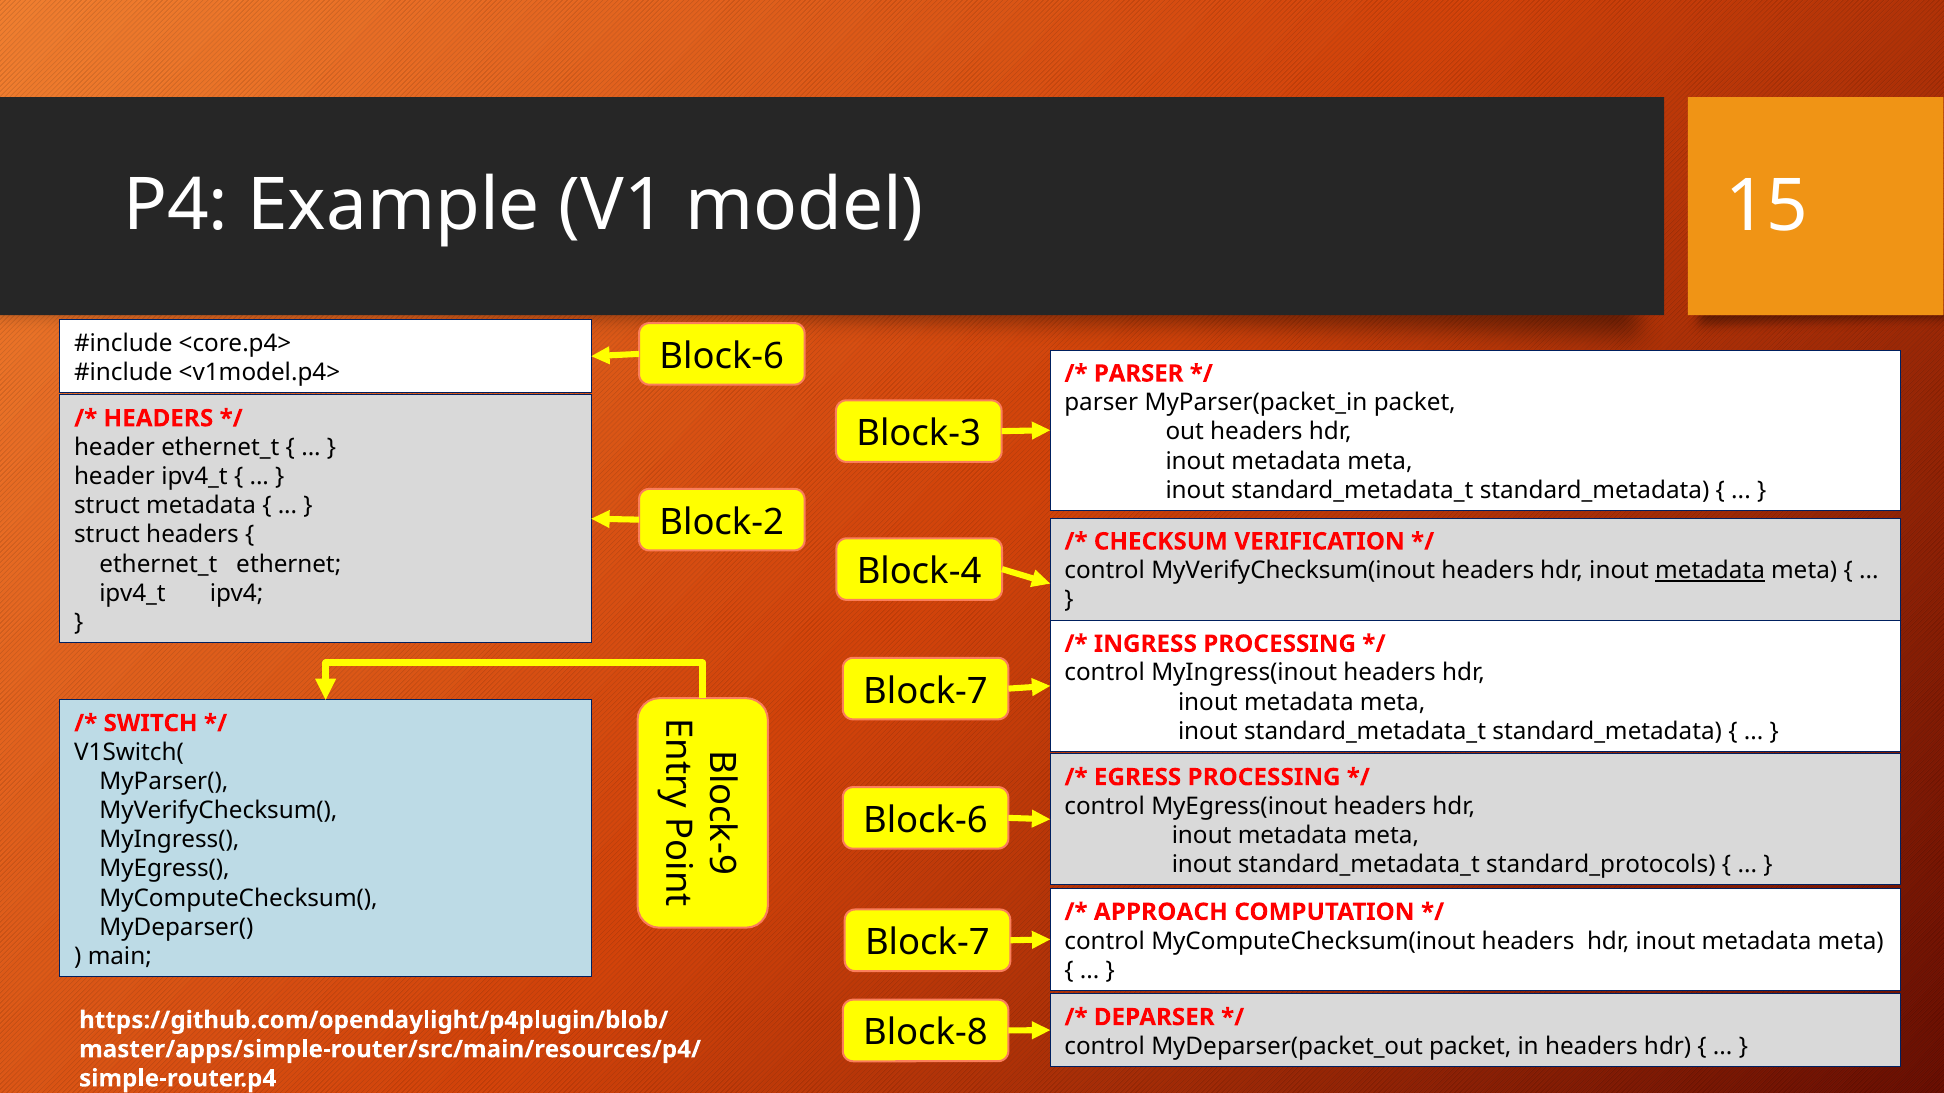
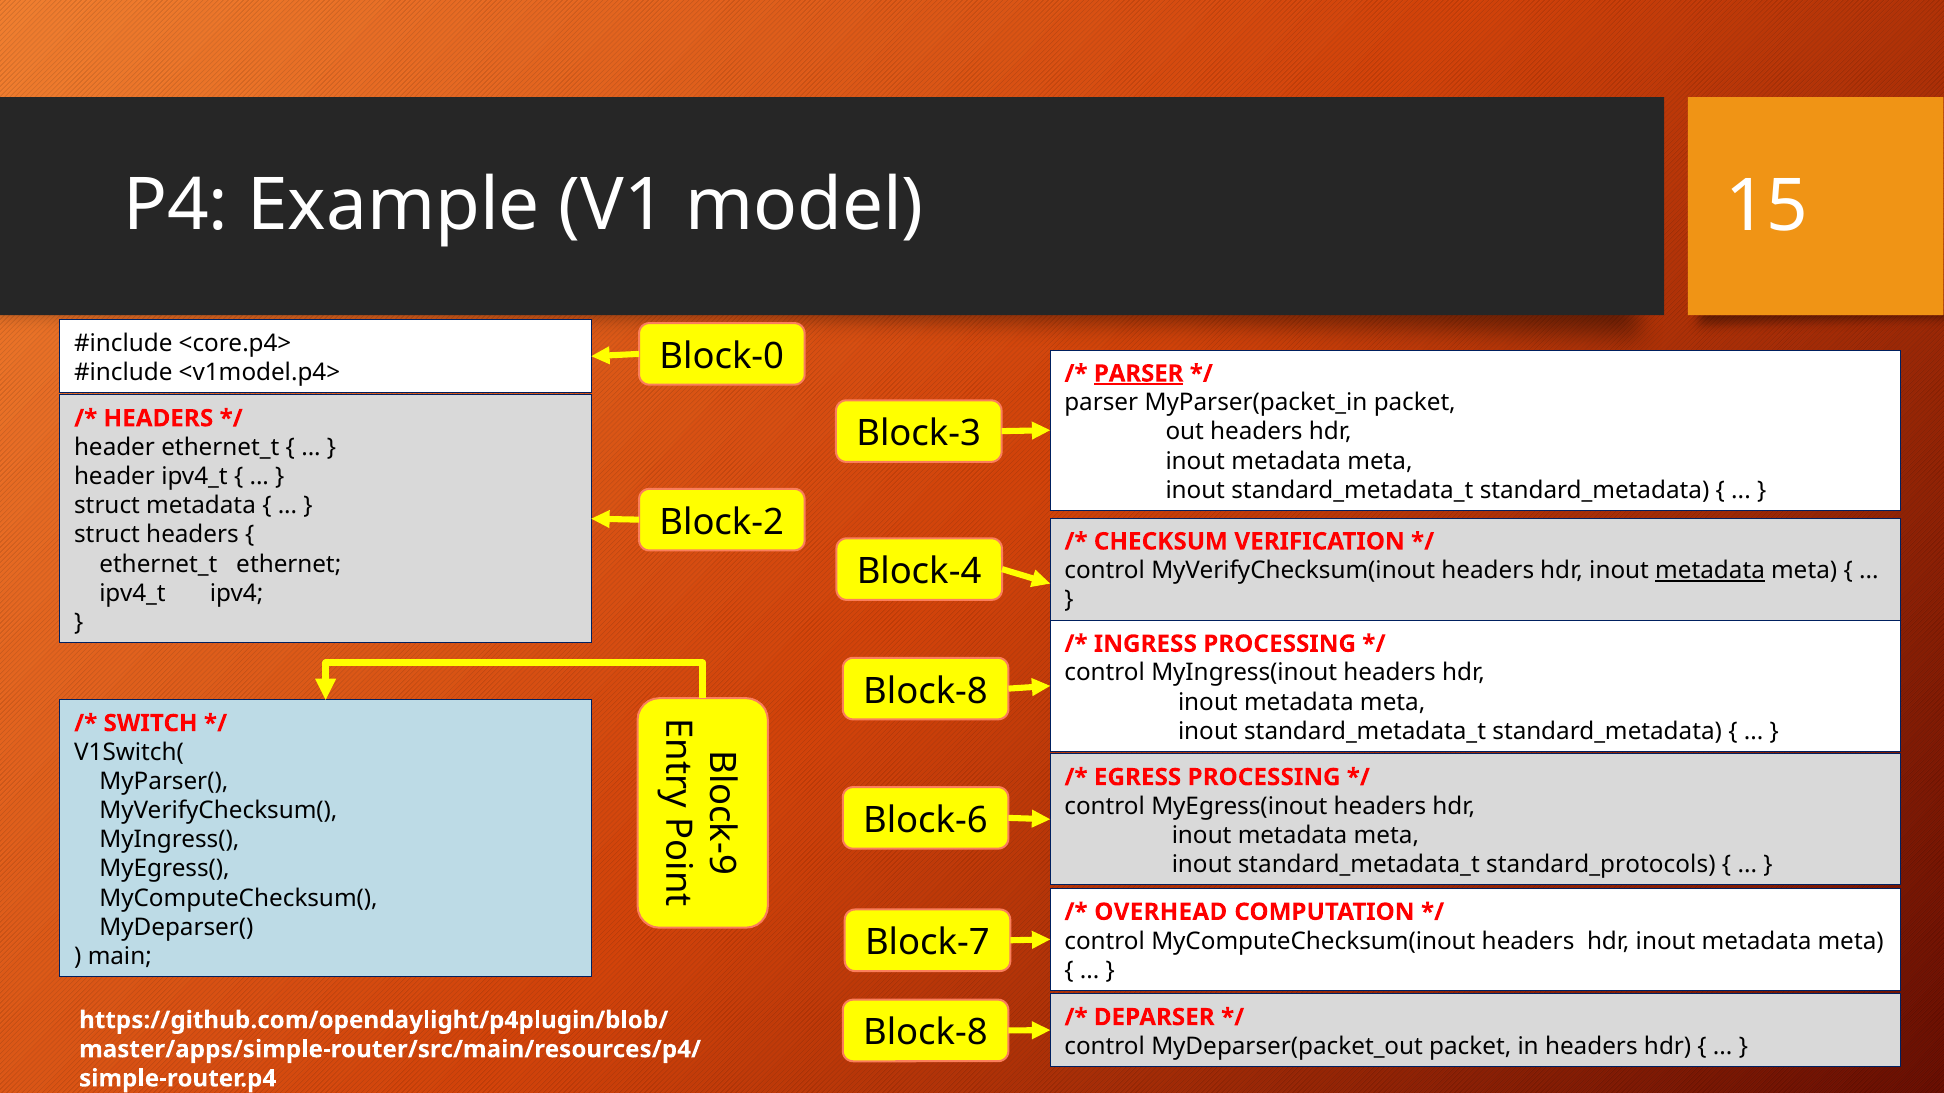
Block-6 at (722, 357): Block-6 -> Block-0
PARSER at (1139, 374) underline: none -> present
Block-7 at (925, 691): Block-7 -> Block-8
APPROACH: APPROACH -> OVERHEAD
